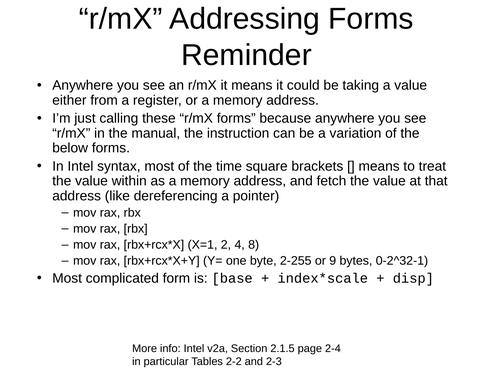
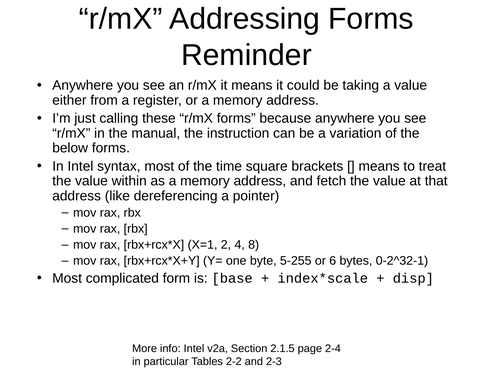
2-255: 2-255 -> 5-255
9: 9 -> 6
